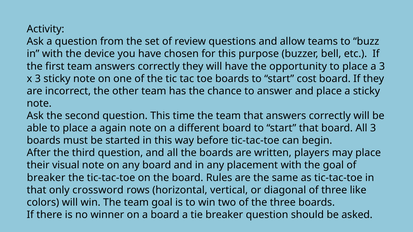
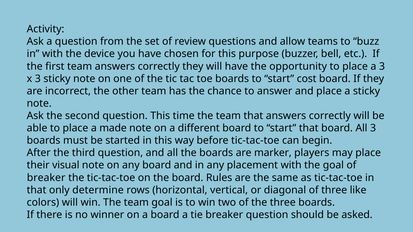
again: again -> made
written: written -> marker
crossword: crossword -> determine
